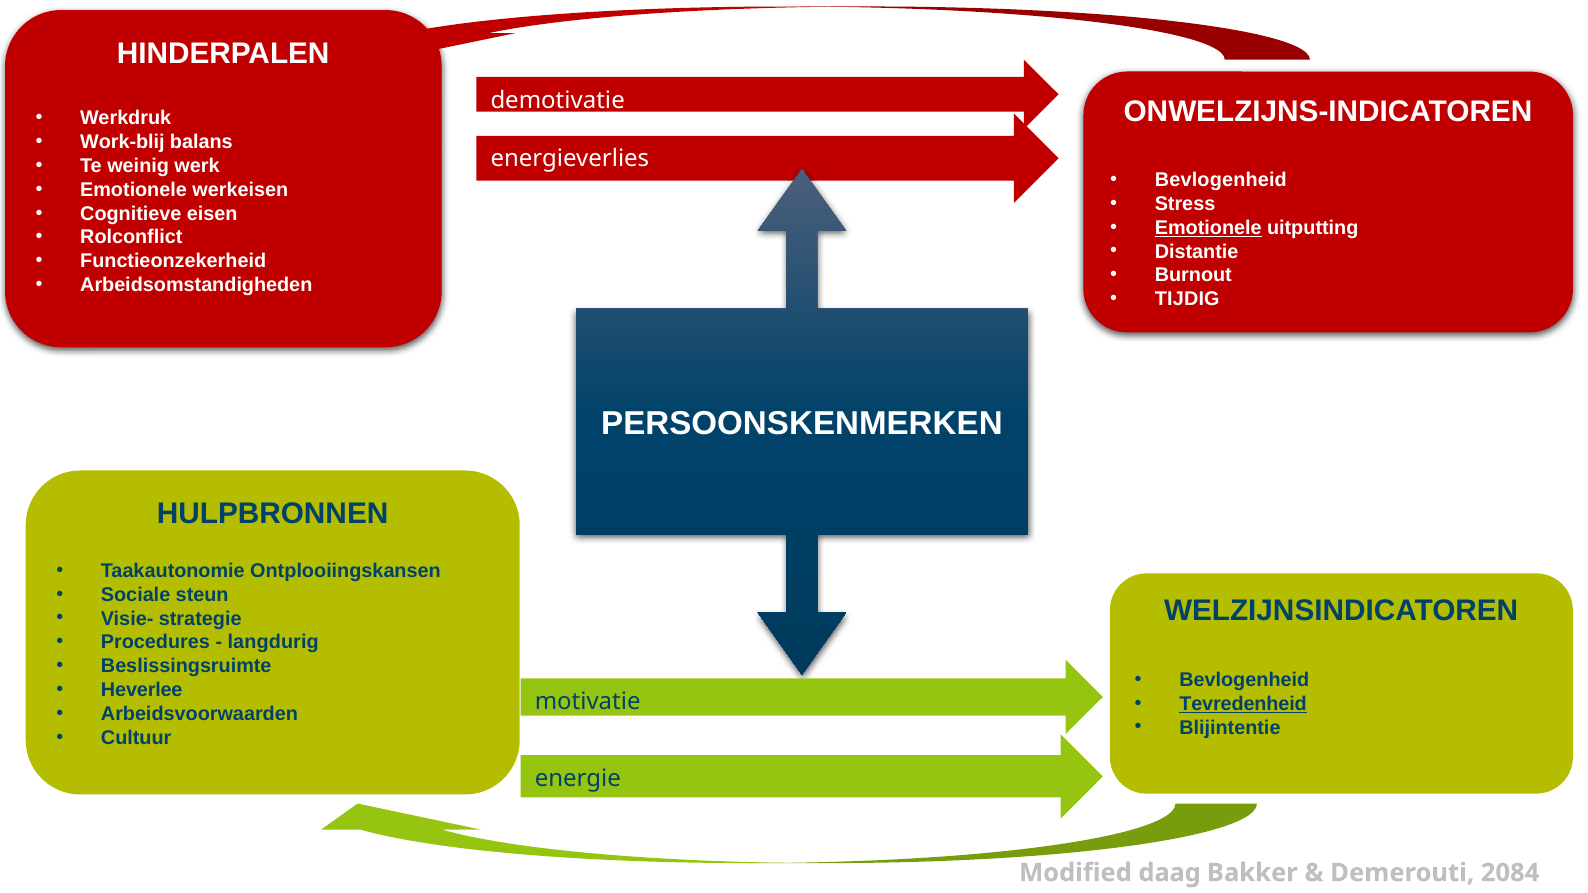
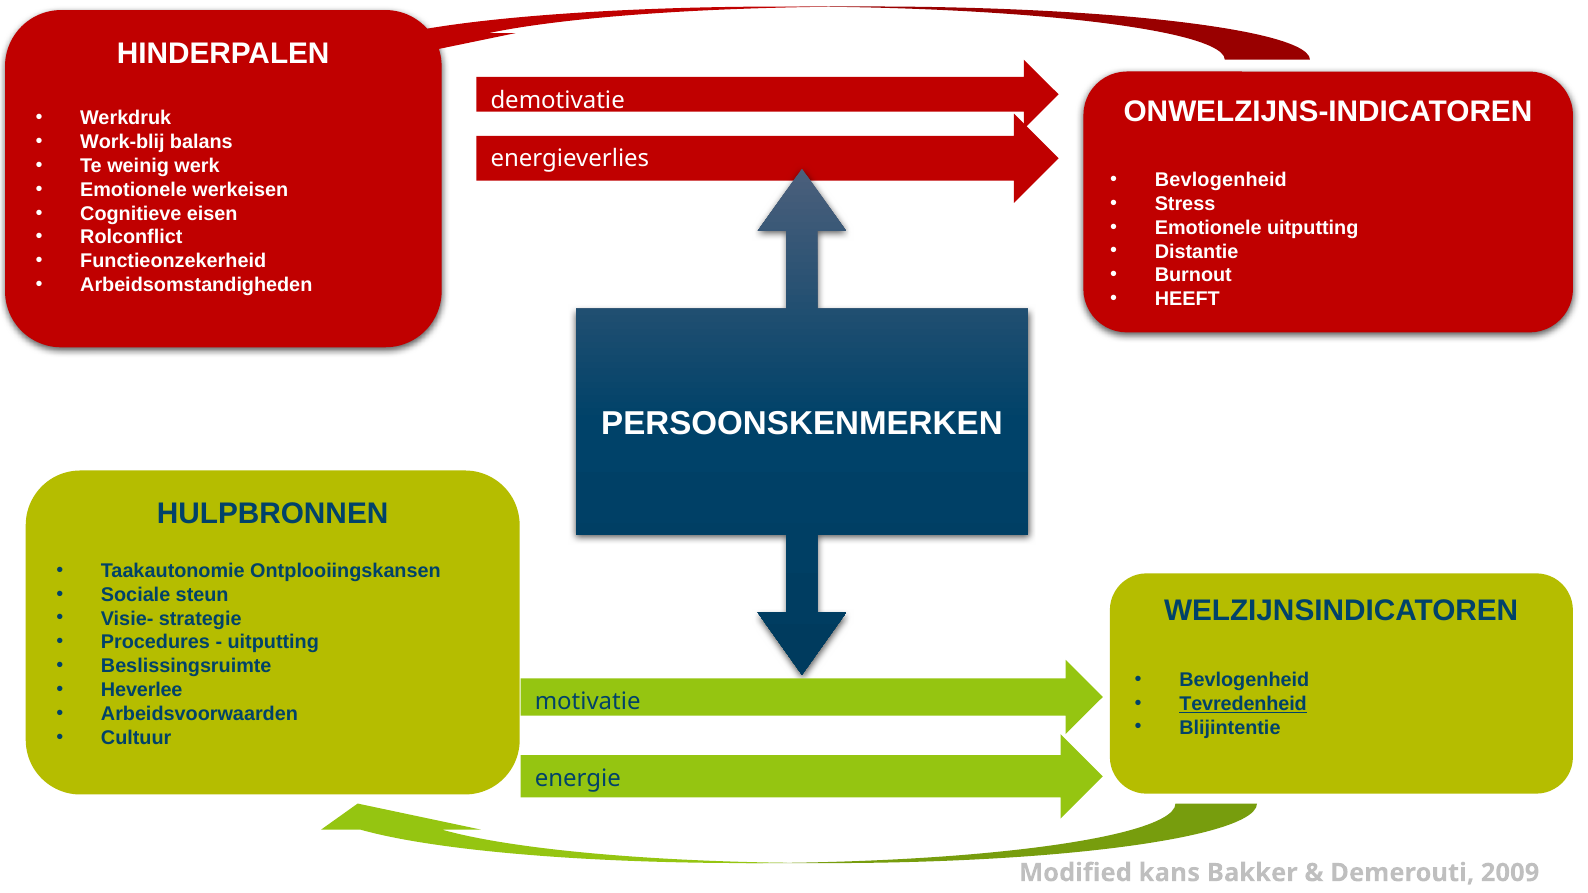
Emotionele at (1208, 228) underline: present -> none
TIJDIG: TIJDIG -> HEEFT
langdurig at (273, 642): langdurig -> uitputting
daag: daag -> kans
2084: 2084 -> 2009
